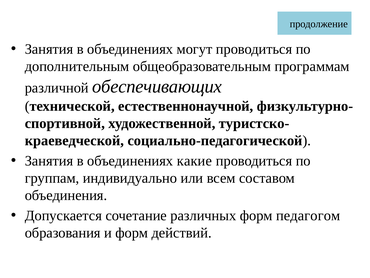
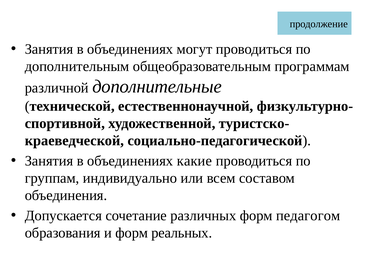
обеспечивающих: обеспечивающих -> дополнительные
действий: действий -> реальных
